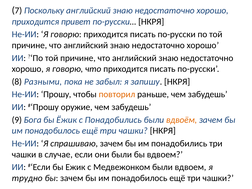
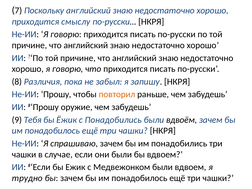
привет: привет -> смыслу
Разными: Разными -> Различия
Бога: Бога -> Тебя
вдвоём colour: orange -> black
